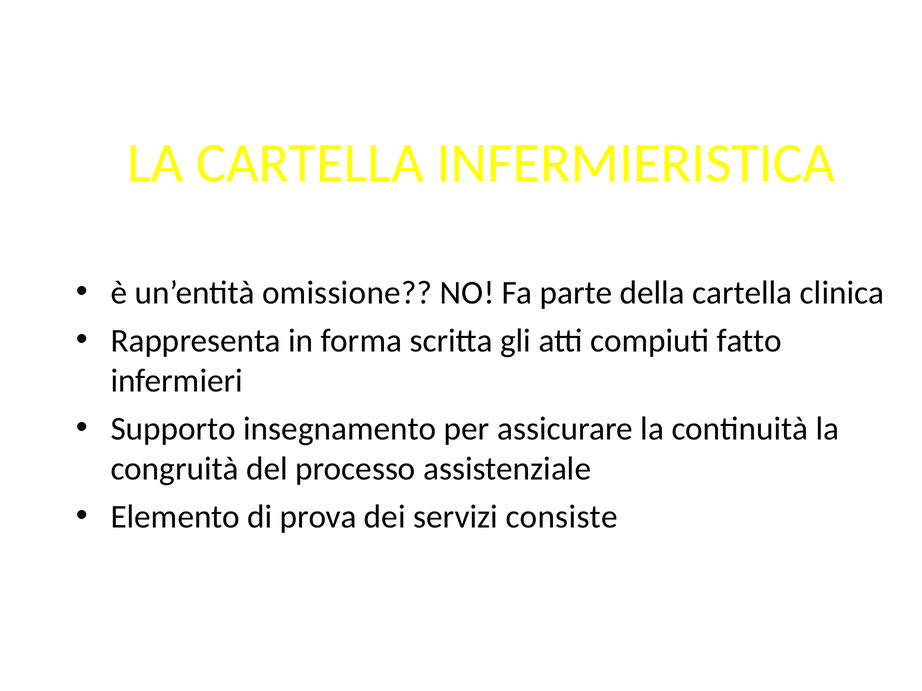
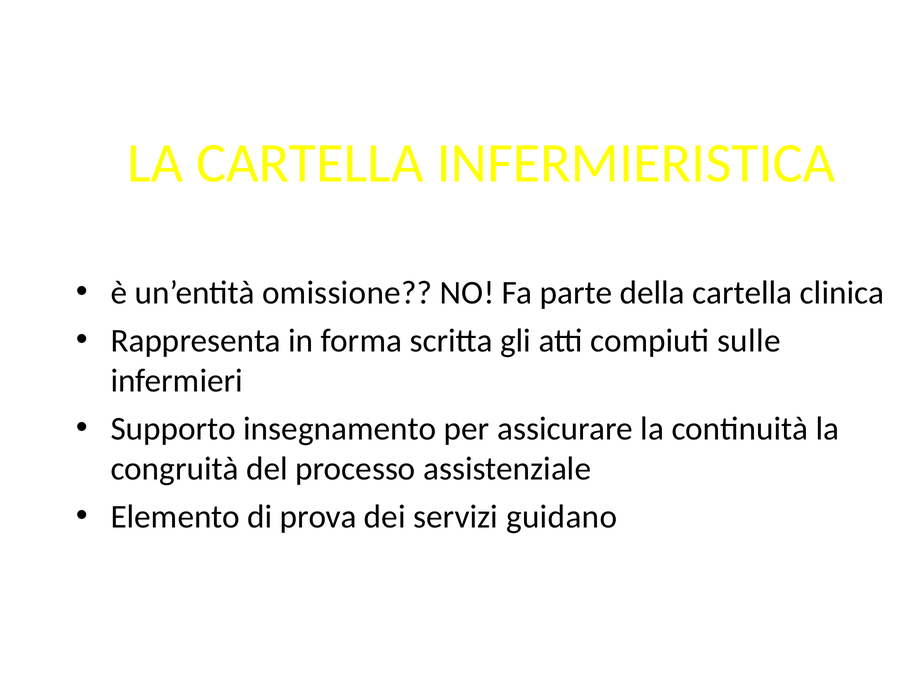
fatto: fatto -> sulle
consiste: consiste -> guidano
